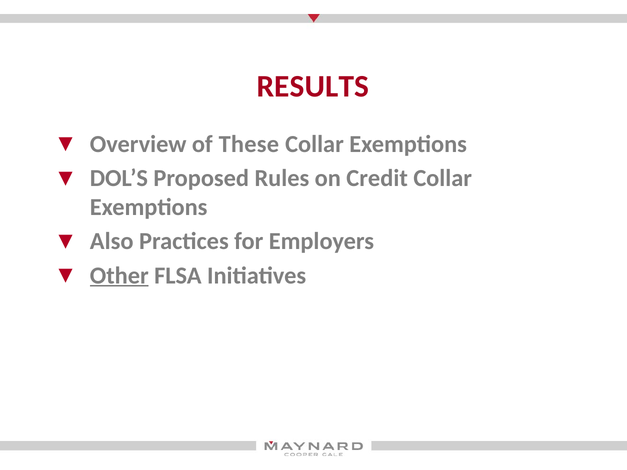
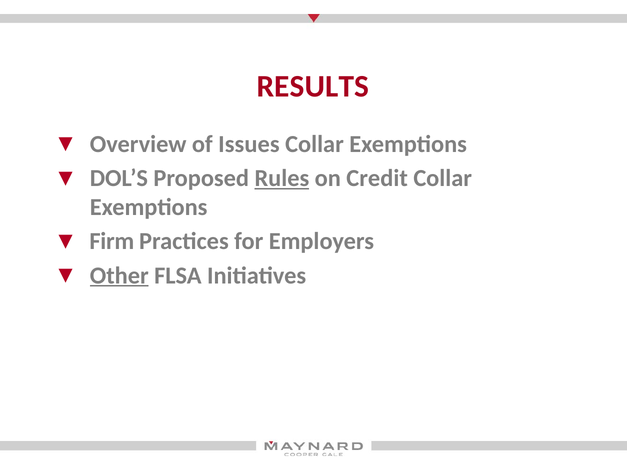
These: These -> Issues
Rules underline: none -> present
Also: Also -> Firm
